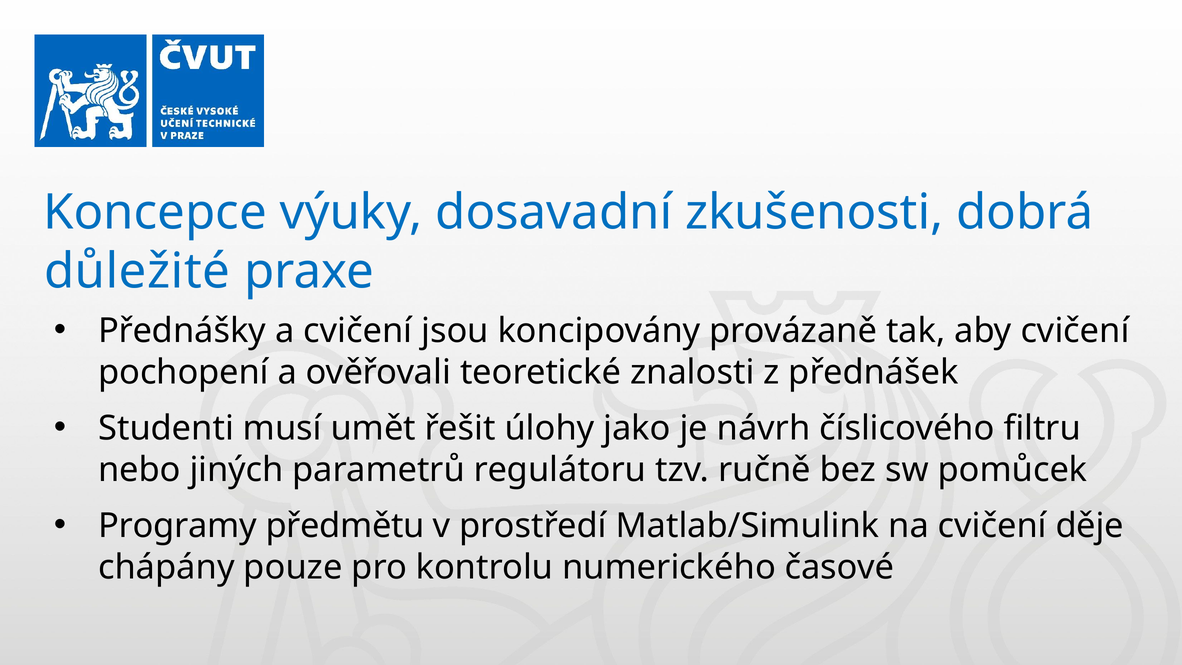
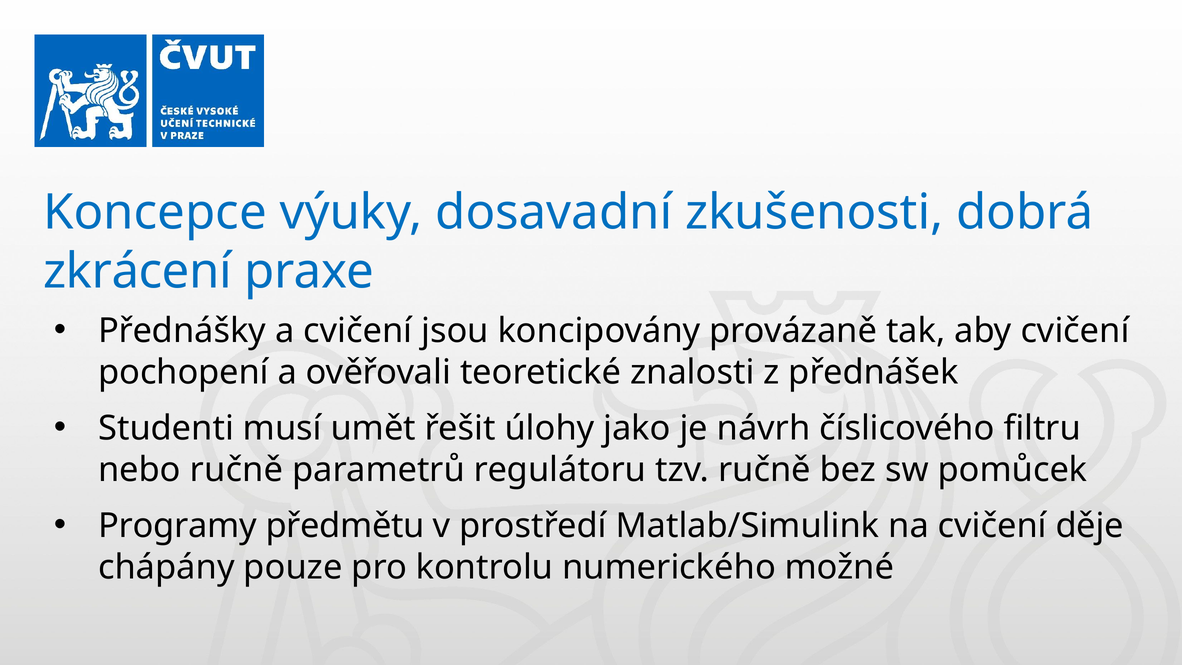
důležité: důležité -> zkrácení
nebo jiných: jiných -> ručně
časové: časové -> možné
